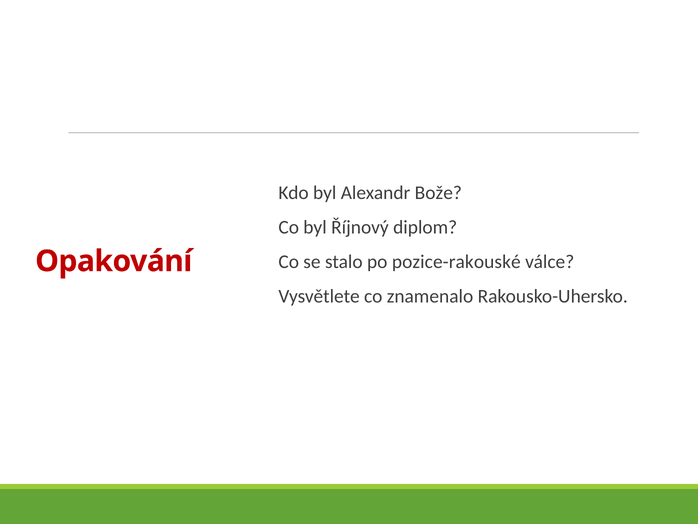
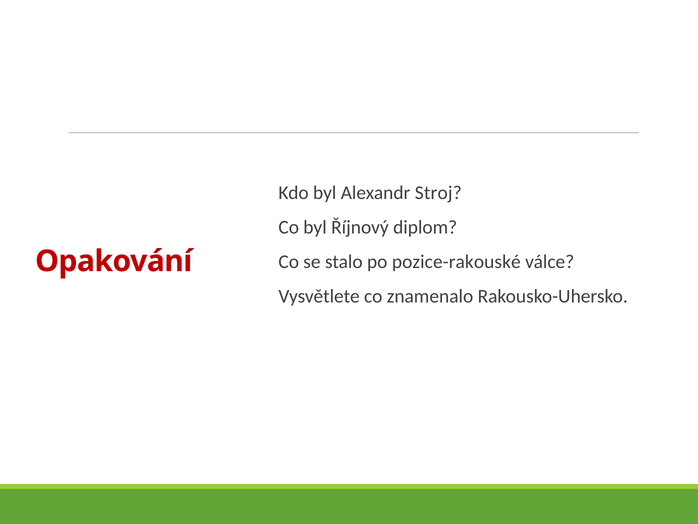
Bože: Bože -> Stroj
